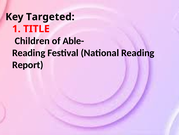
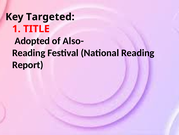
Children: Children -> Adopted
Able-: Able- -> Also-
